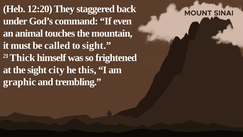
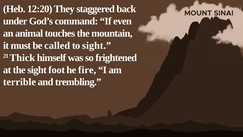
city: city -> foot
this: this -> fire
graphic: graphic -> terrible
